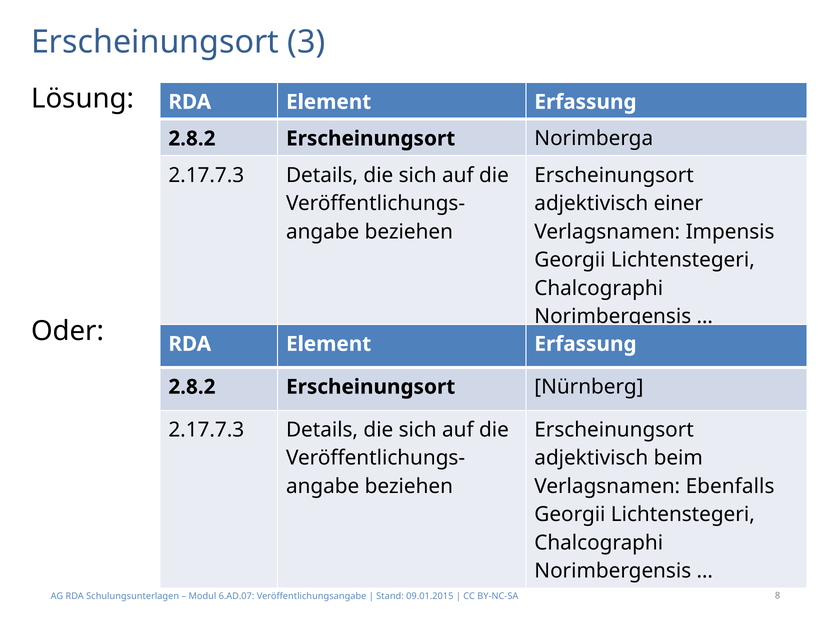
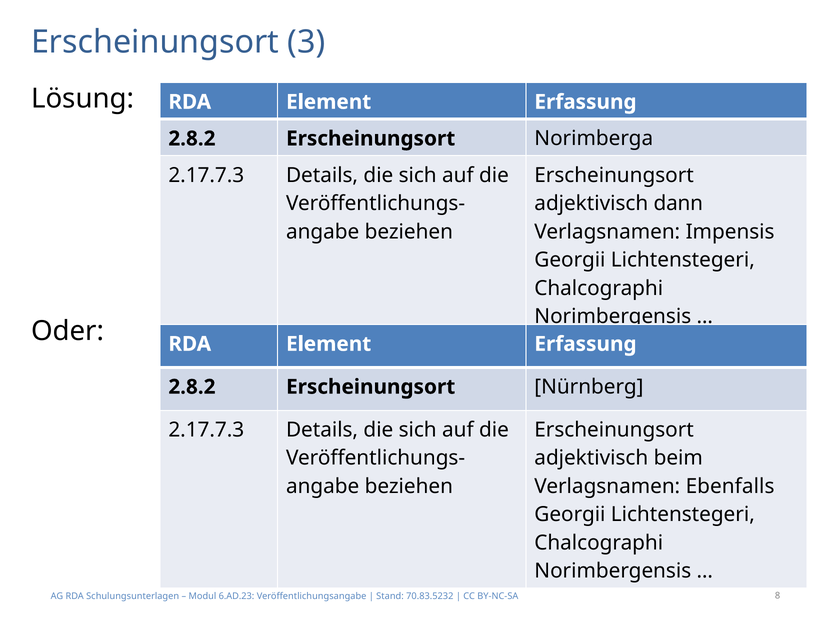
einer: einer -> dann
6.AD.07: 6.AD.07 -> 6.AD.23
09.01.2015: 09.01.2015 -> 70.83.5232
